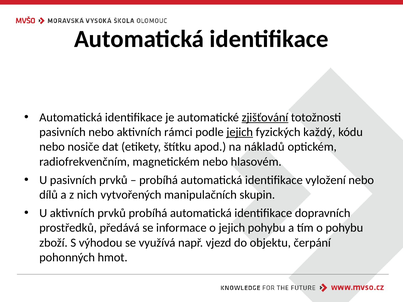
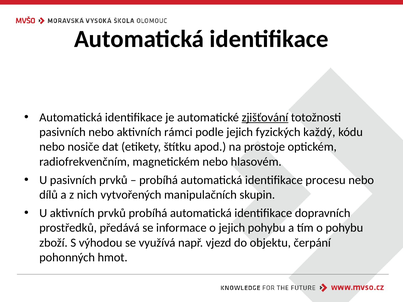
jejich at (240, 132) underline: present -> none
nákladů: nákladů -> prostoje
vyložení: vyložení -> procesu
